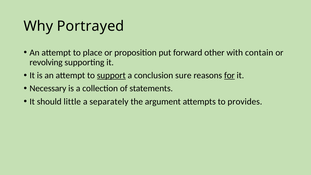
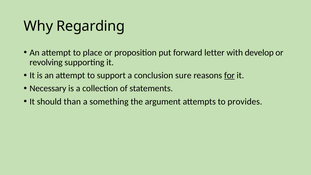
Portrayed: Portrayed -> Regarding
other: other -> letter
contain: contain -> develop
support underline: present -> none
little: little -> than
separately: separately -> something
